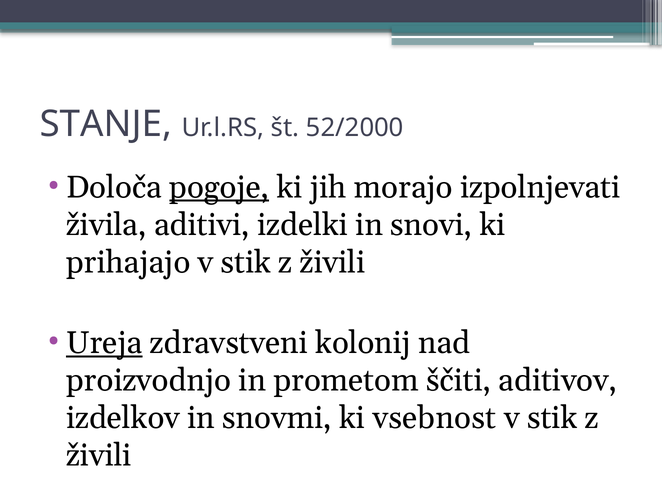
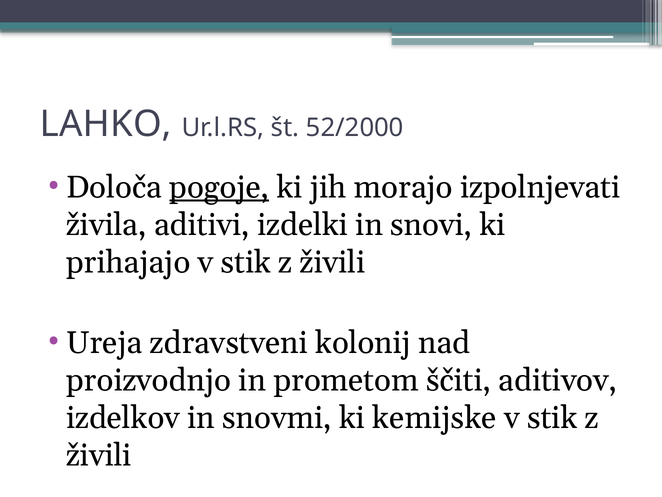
STANJE: STANJE -> LAHKO
Ureja underline: present -> none
vsebnost: vsebnost -> kemijske
